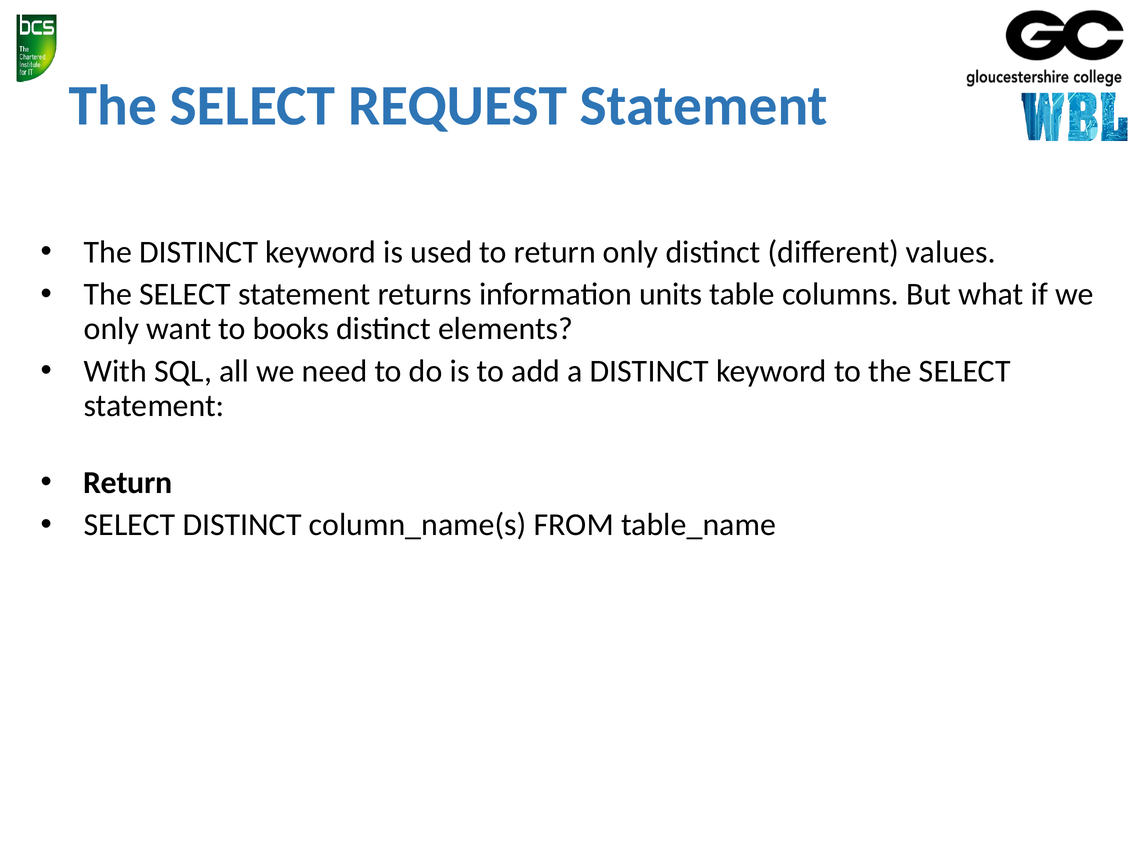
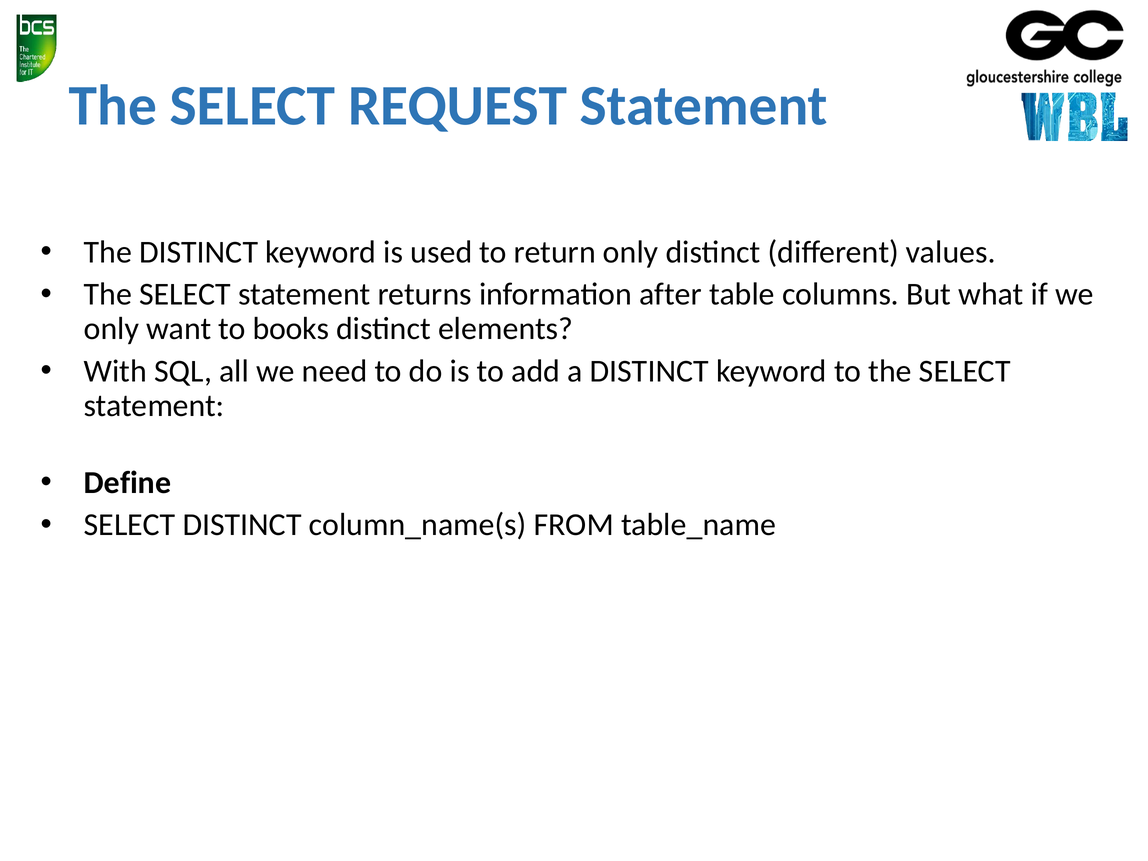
units: units -> after
Return at (128, 482): Return -> Define
